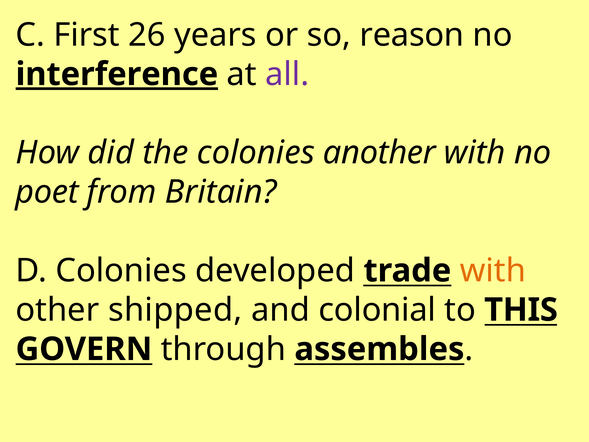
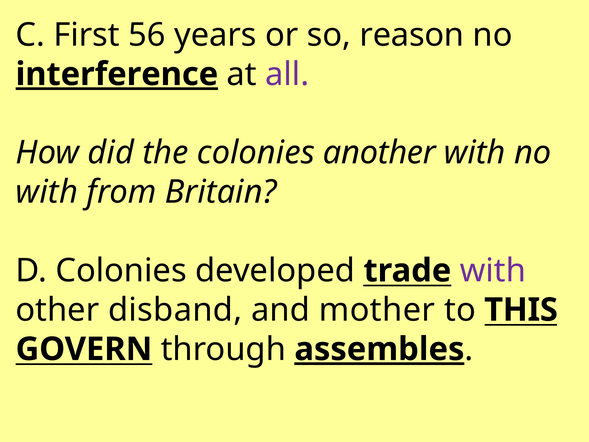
26: 26 -> 56
poet at (47, 192): poet -> with
with at (493, 271) colour: orange -> purple
shipped: shipped -> disband
colonial: colonial -> mother
assembles underline: none -> present
